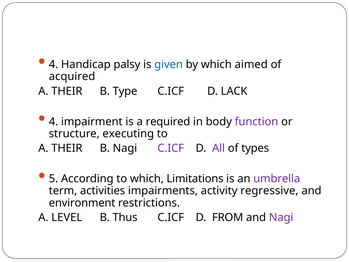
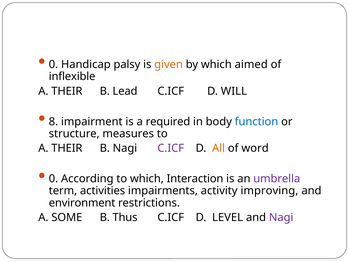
4 at (53, 64): 4 -> 0
given colour: blue -> orange
acquired: acquired -> inflexible
Type: Type -> Lead
LACK: LACK -> WILL
4 at (53, 122): 4 -> 8
function colour: purple -> blue
executing: executing -> measures
All colour: purple -> orange
types: types -> word
5 at (53, 179): 5 -> 0
Limitations: Limitations -> Interaction
regressive: regressive -> improving
LEVEL: LEVEL -> SOME
FROM: FROM -> LEVEL
